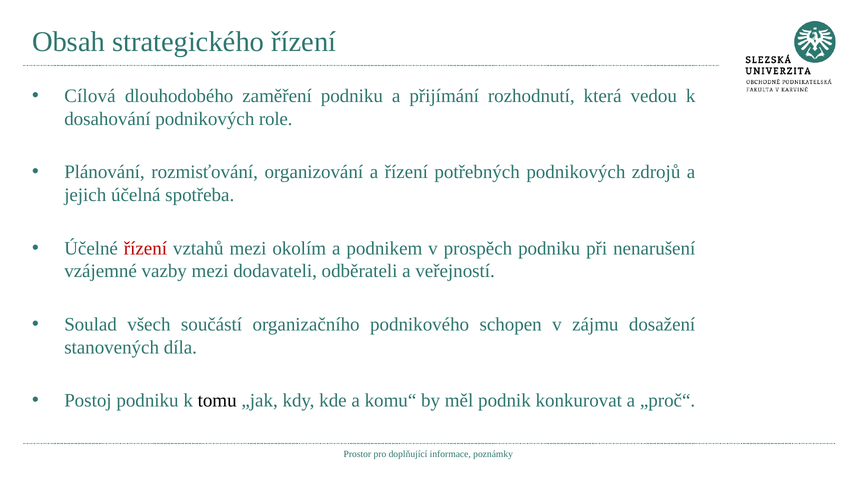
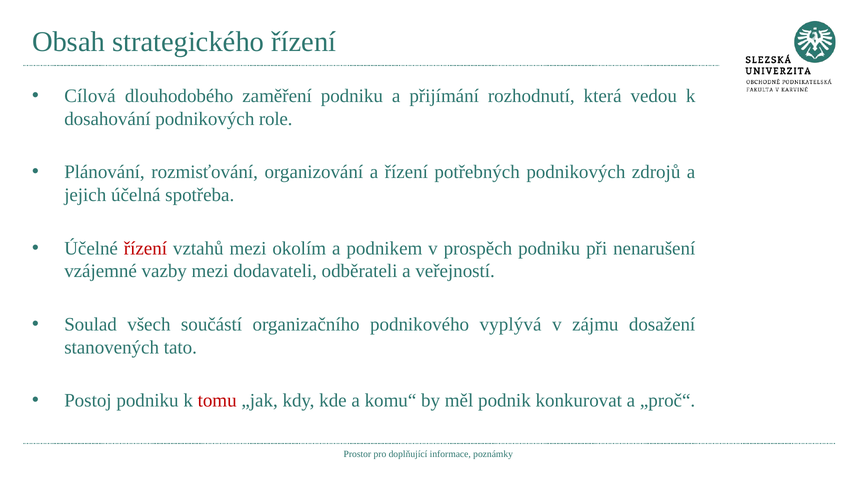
schopen: schopen -> vyplývá
díla: díla -> tato
tomu colour: black -> red
